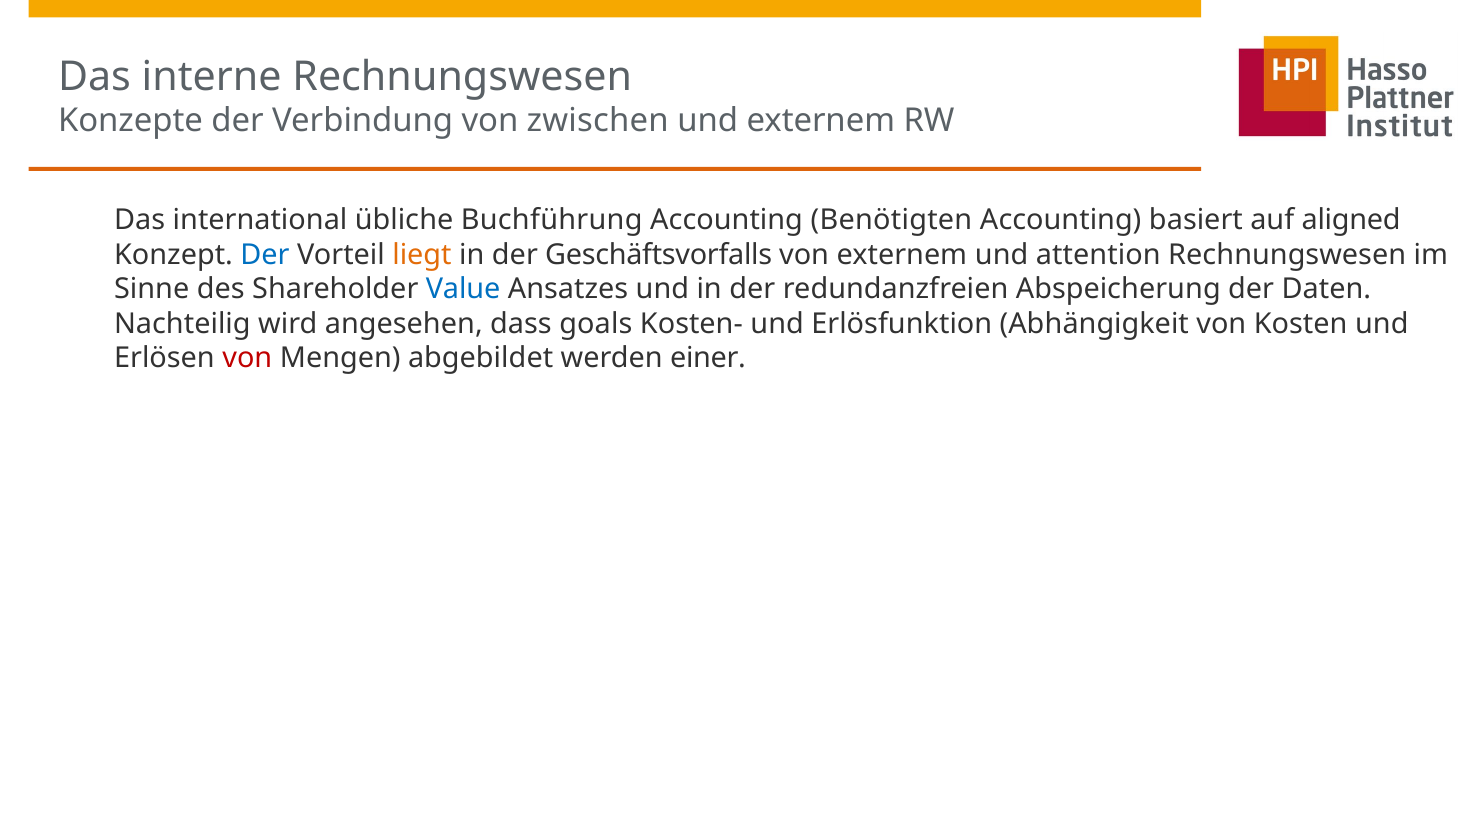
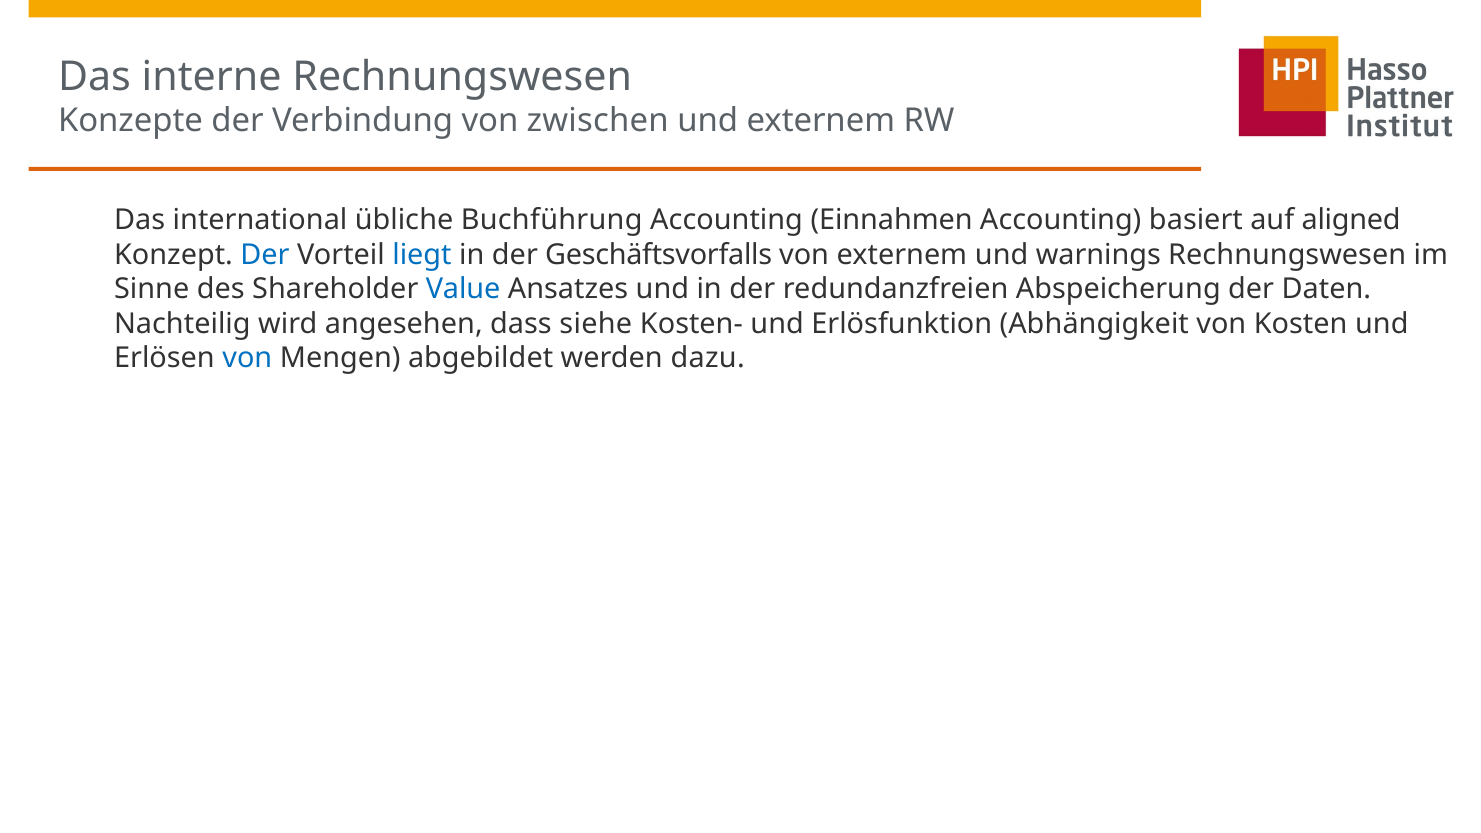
Benötigten: Benötigten -> Einnahmen
liegt colour: orange -> blue
attention: attention -> warnings
goals: goals -> siehe
von at (247, 358) colour: red -> blue
einer: einer -> dazu
